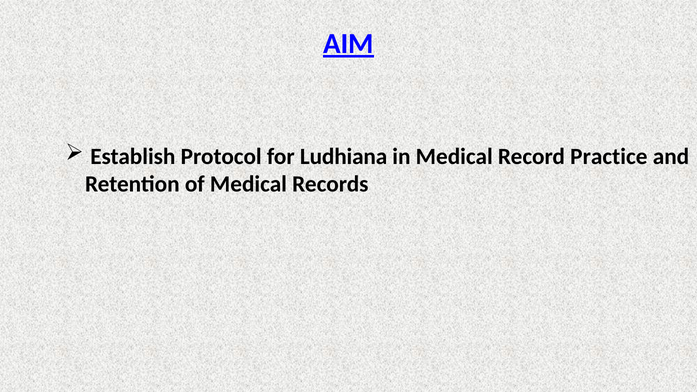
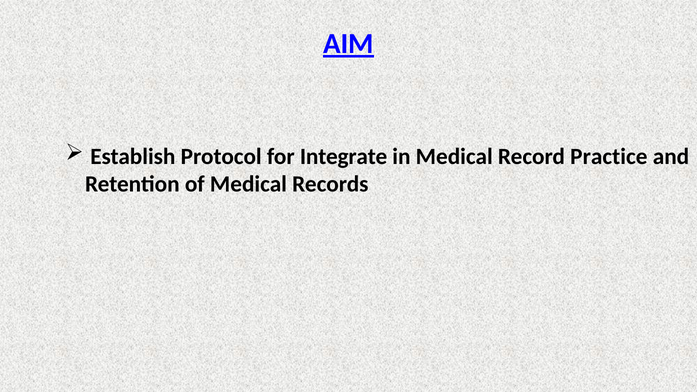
Ludhiana: Ludhiana -> Integrate
